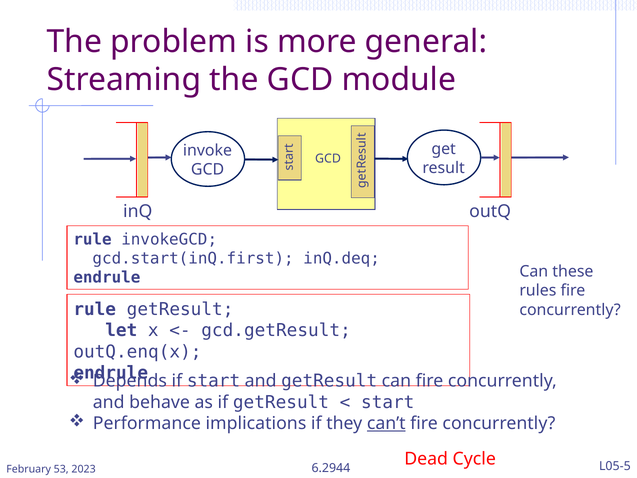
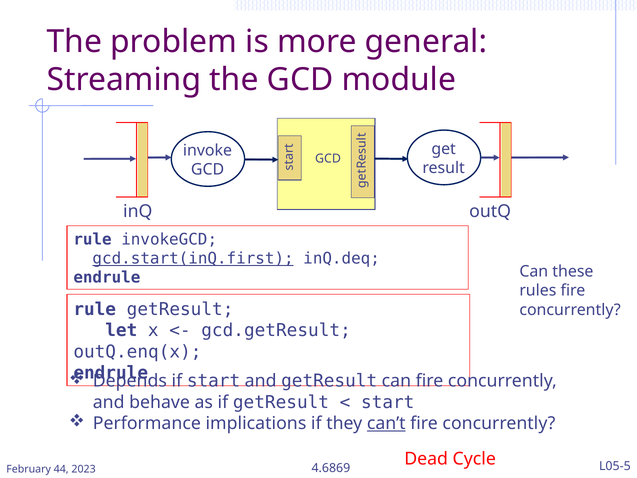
gcd.start(inQ.first underline: none -> present
53: 53 -> 44
6.2944: 6.2944 -> 4.6869
